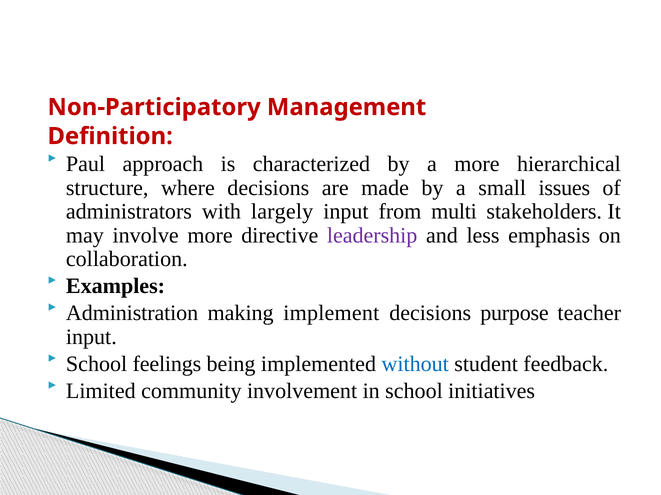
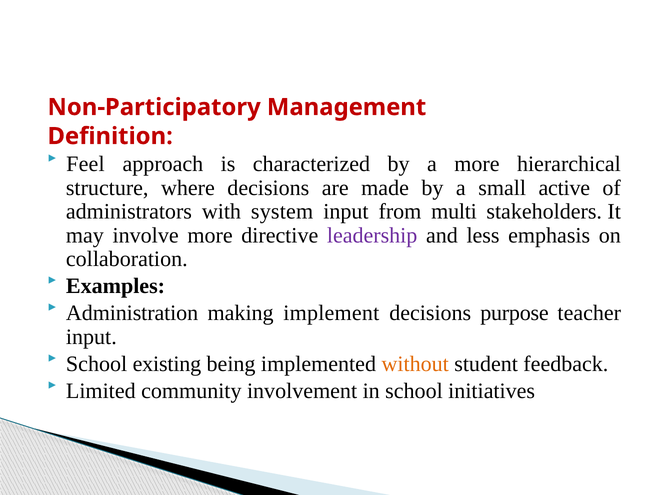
Paul: Paul -> Feel
issues: issues -> active
largely: largely -> system
feelings: feelings -> existing
without colour: blue -> orange
